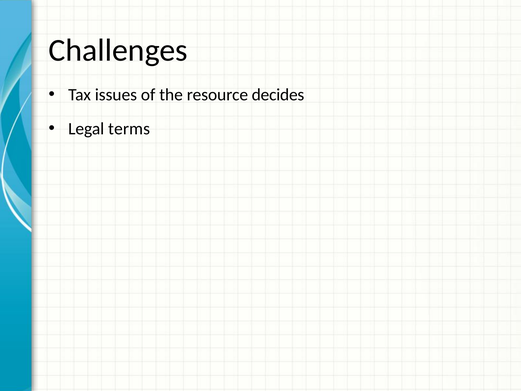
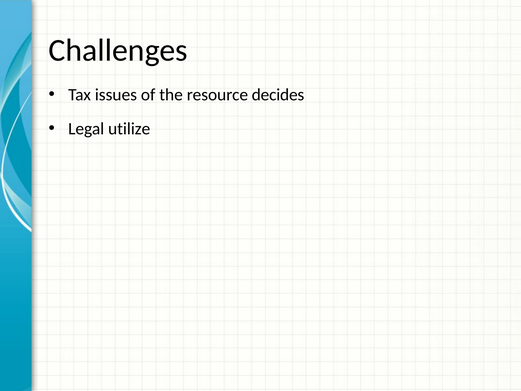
terms: terms -> utilize
